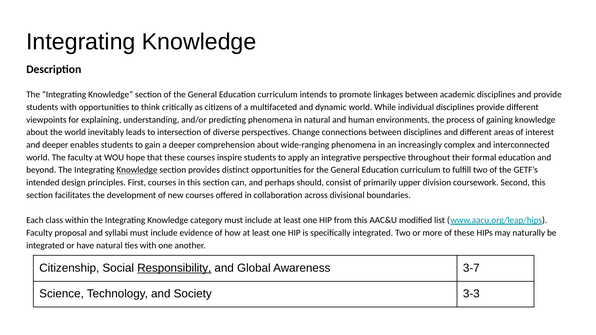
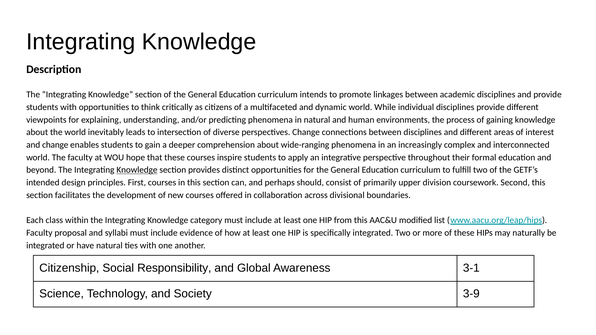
and deeper: deeper -> change
Responsibility underline: present -> none
3-7: 3-7 -> 3-1
3-3: 3-3 -> 3-9
